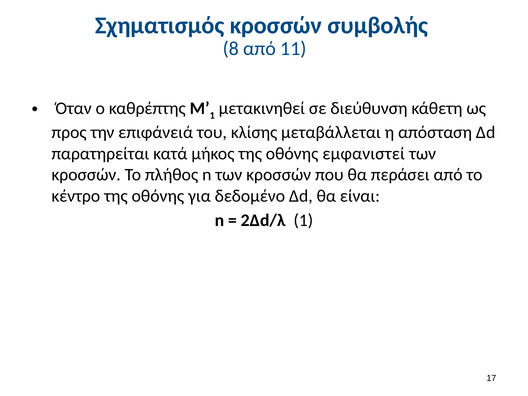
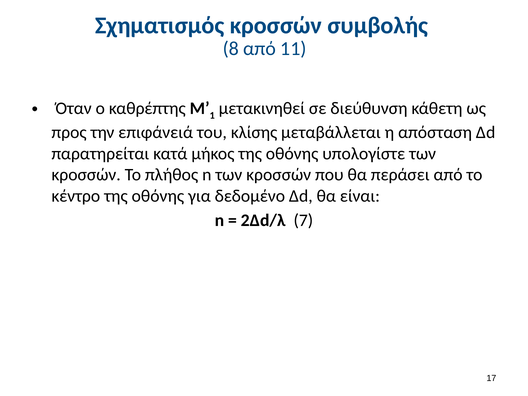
εμφανιστεί: εμφανιστεί -> υπολογίστε
2Δd/λ 1: 1 -> 7
